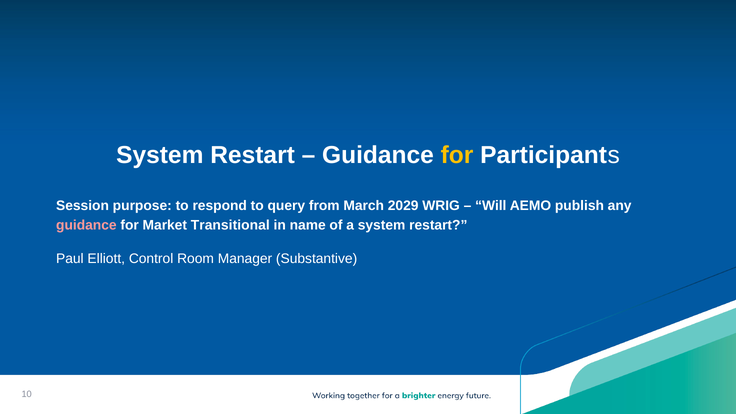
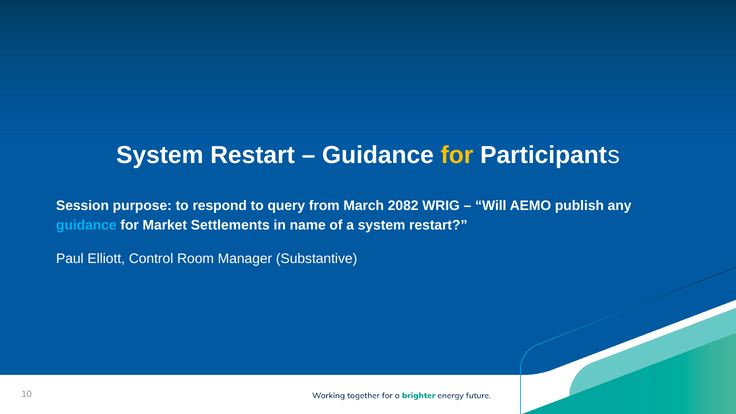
2029: 2029 -> 2082
guidance at (86, 225) colour: pink -> light blue
Transitional: Transitional -> Settlements
